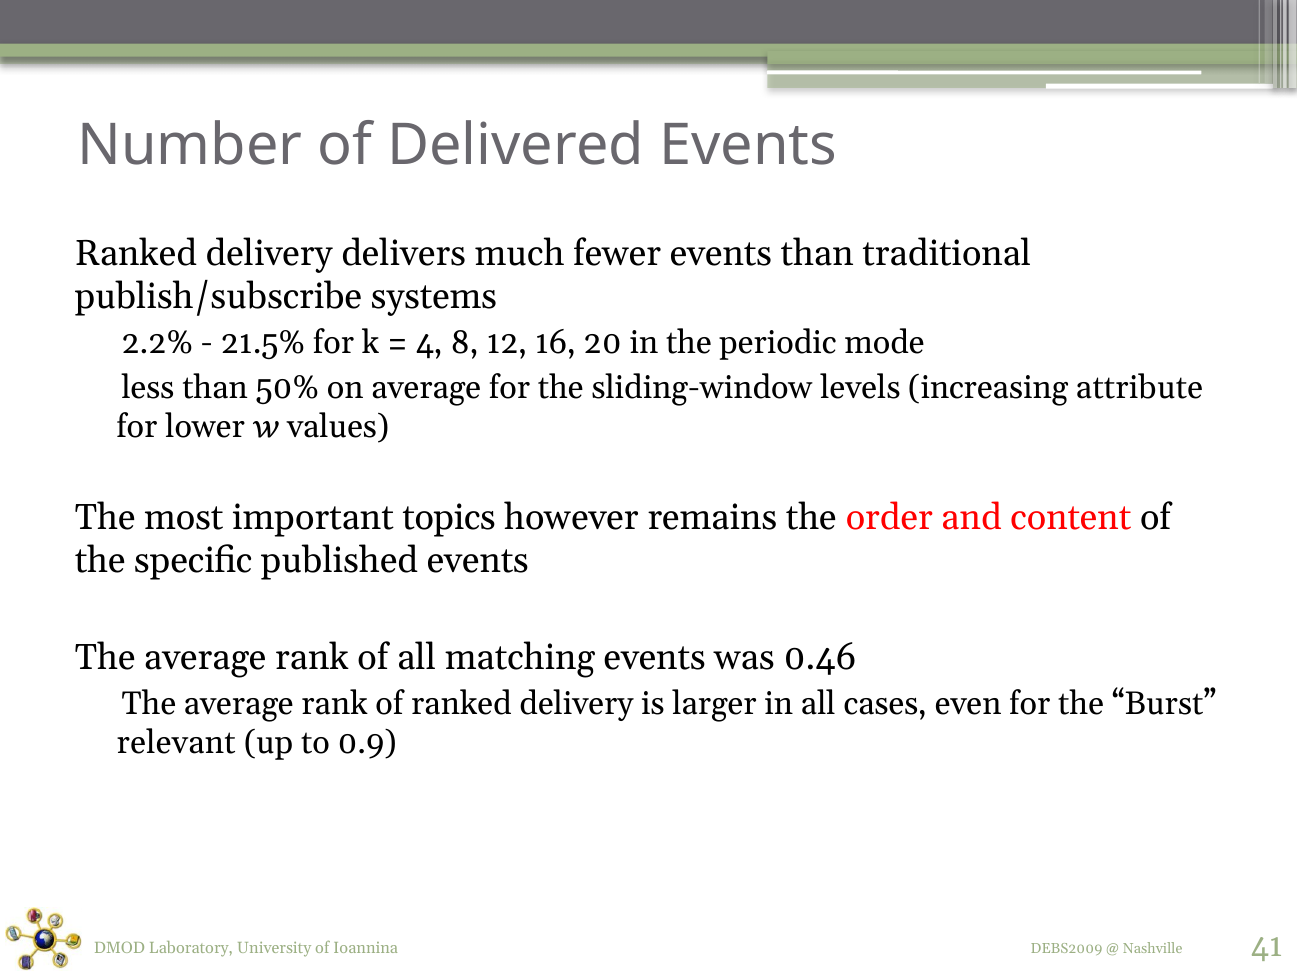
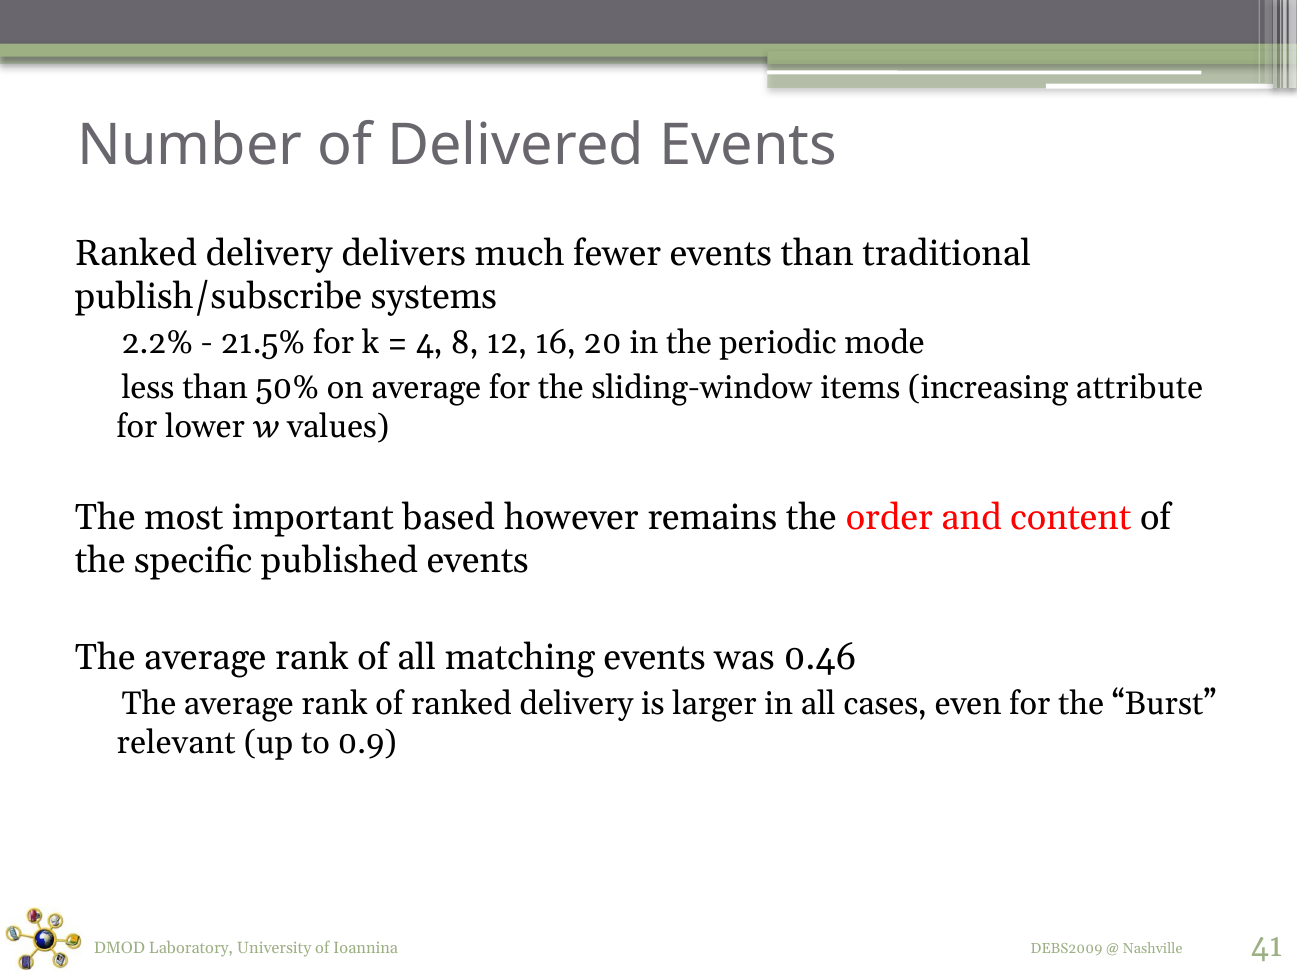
levels: levels -> items
topics: topics -> based
